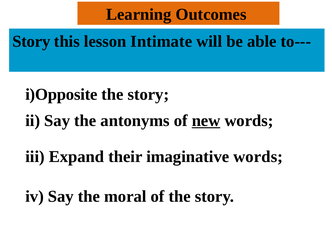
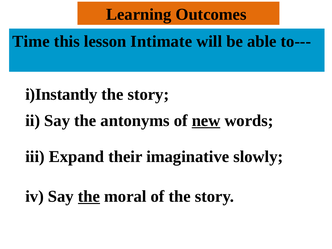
Story at (31, 41): Story -> Time
i)Opposite: i)Opposite -> i)Instantly
imaginative words: words -> slowly
the at (89, 196) underline: none -> present
